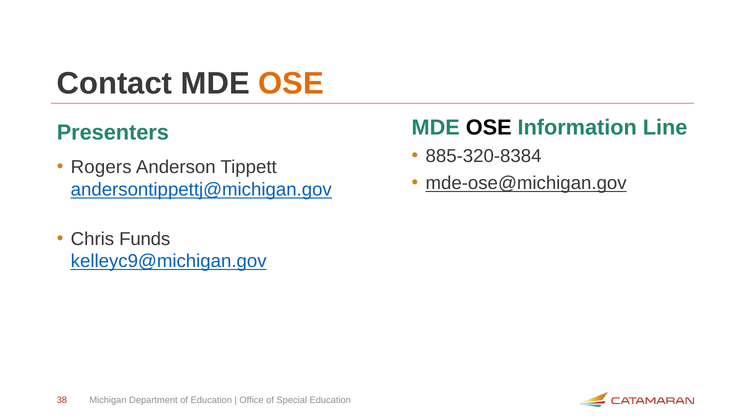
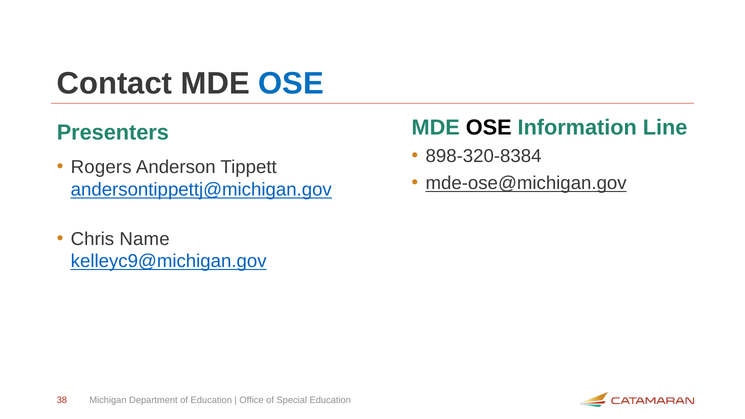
OSE at (291, 84) colour: orange -> blue
885-320-8384: 885-320-8384 -> 898-320-8384
Funds: Funds -> Name
